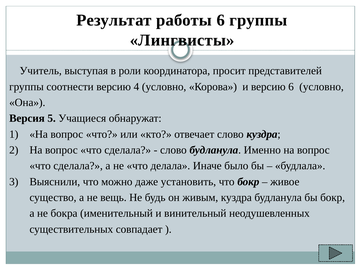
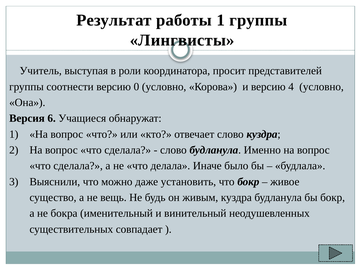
работы 6: 6 -> 1
4: 4 -> 0
версию 6: 6 -> 4
5: 5 -> 6
